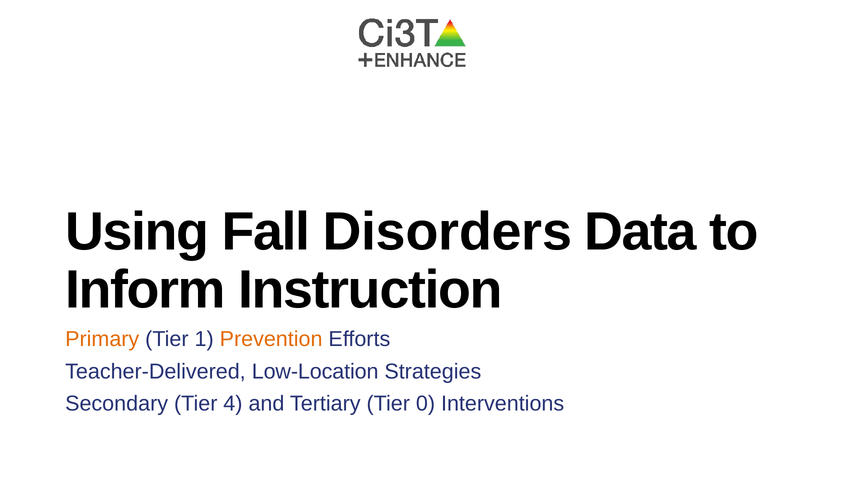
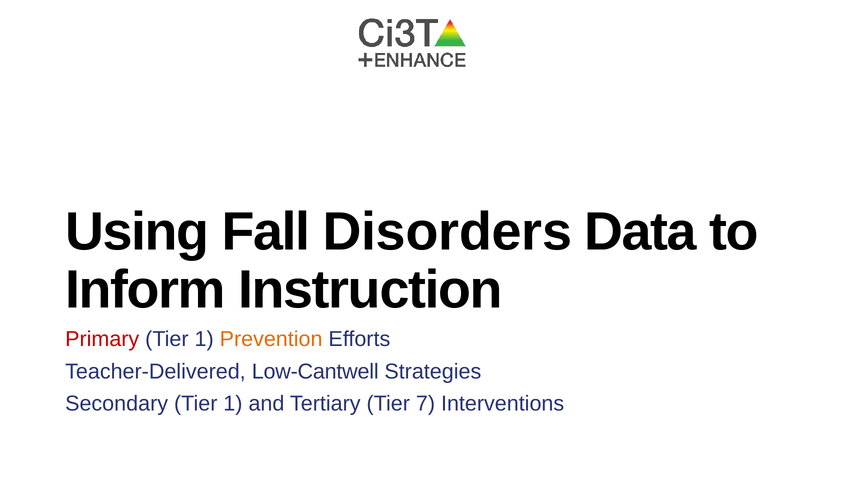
Primary colour: orange -> red
Low-Location: Low-Location -> Low-Cantwell
Secondary Tier 4: 4 -> 1
0: 0 -> 7
